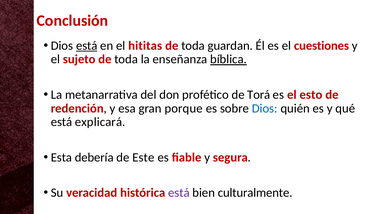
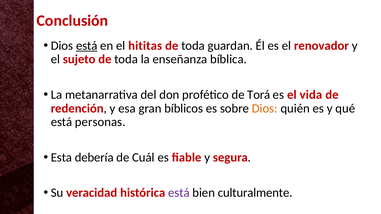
cuestiones: cuestiones -> renovador
bíblica underline: present -> none
esto: esto -> vida
porque: porque -> bíblicos
Dios at (265, 108) colour: blue -> orange
explicará: explicará -> personas
Este: Este -> Cuál
